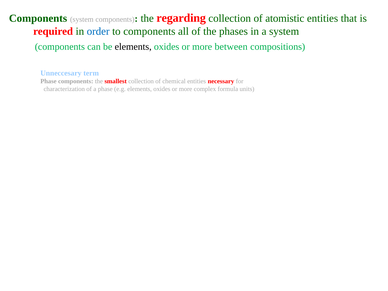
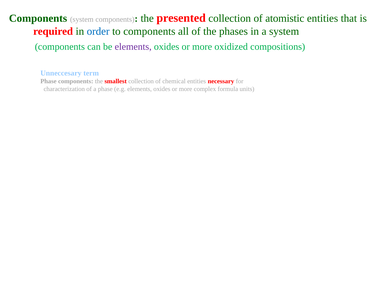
regarding: regarding -> presented
elements at (133, 47) colour: black -> purple
between: between -> oxidized
